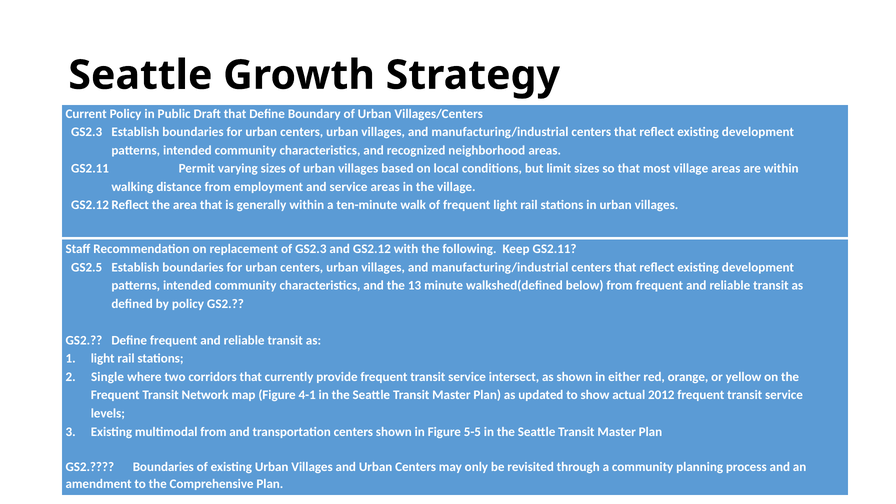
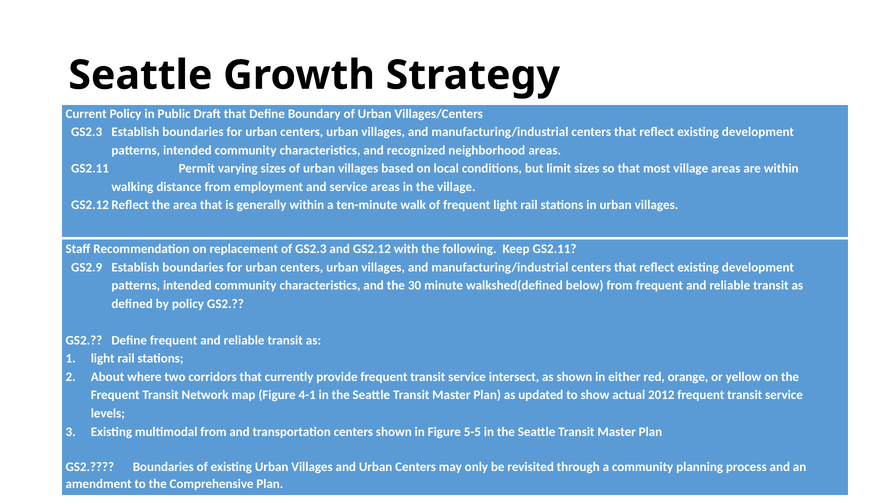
GS2.5: GS2.5 -> GS2.9
13: 13 -> 30
Single: Single -> About
